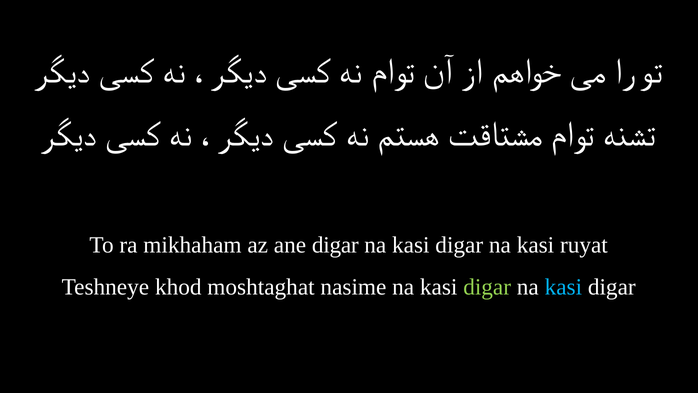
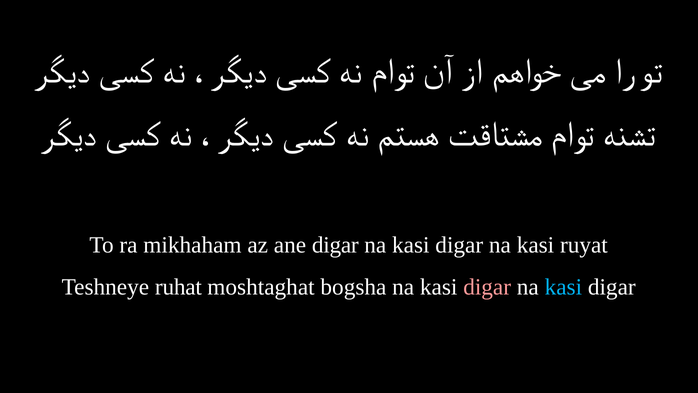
khod: khod -> ruhat
nasime: nasime -> bogsha
digar at (487, 287) colour: light green -> pink
